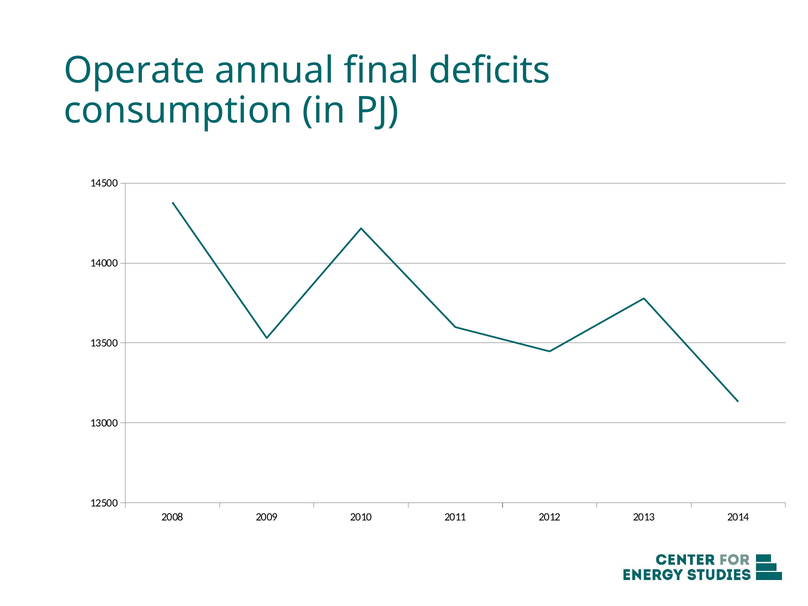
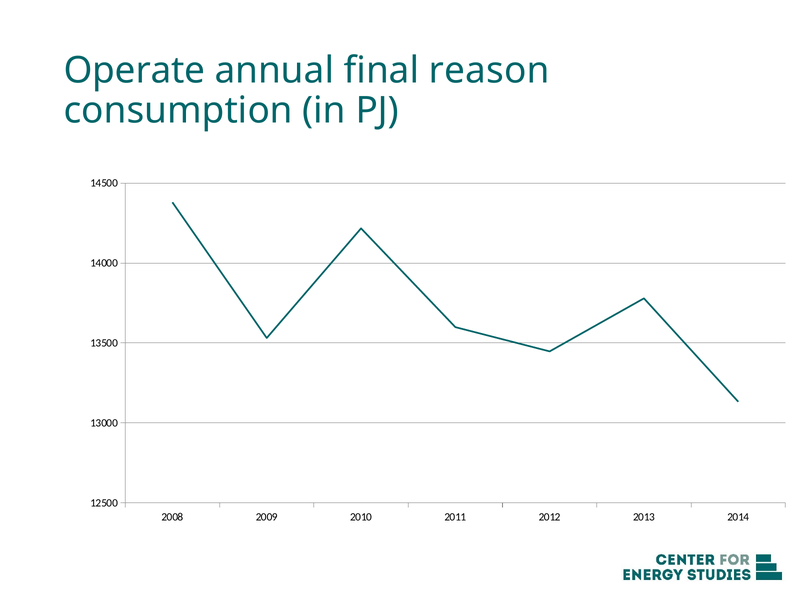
deficits: deficits -> reason
